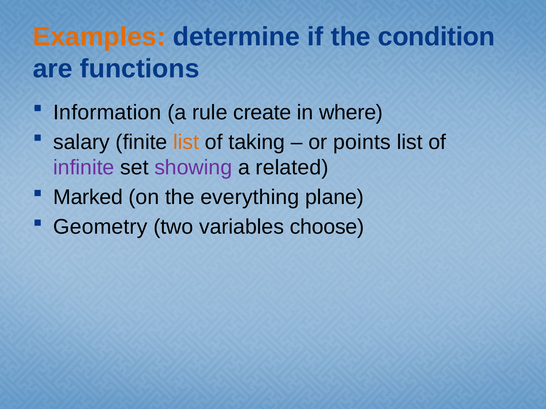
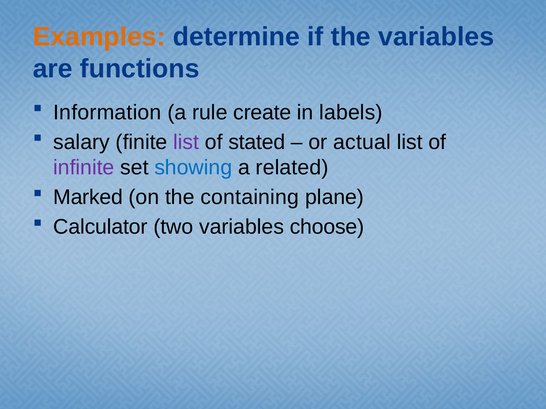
the condition: condition -> variables
where: where -> labels
list at (186, 142) colour: orange -> purple
taking: taking -> stated
points: points -> actual
showing colour: purple -> blue
everything: everything -> containing
Geometry: Geometry -> Calculator
